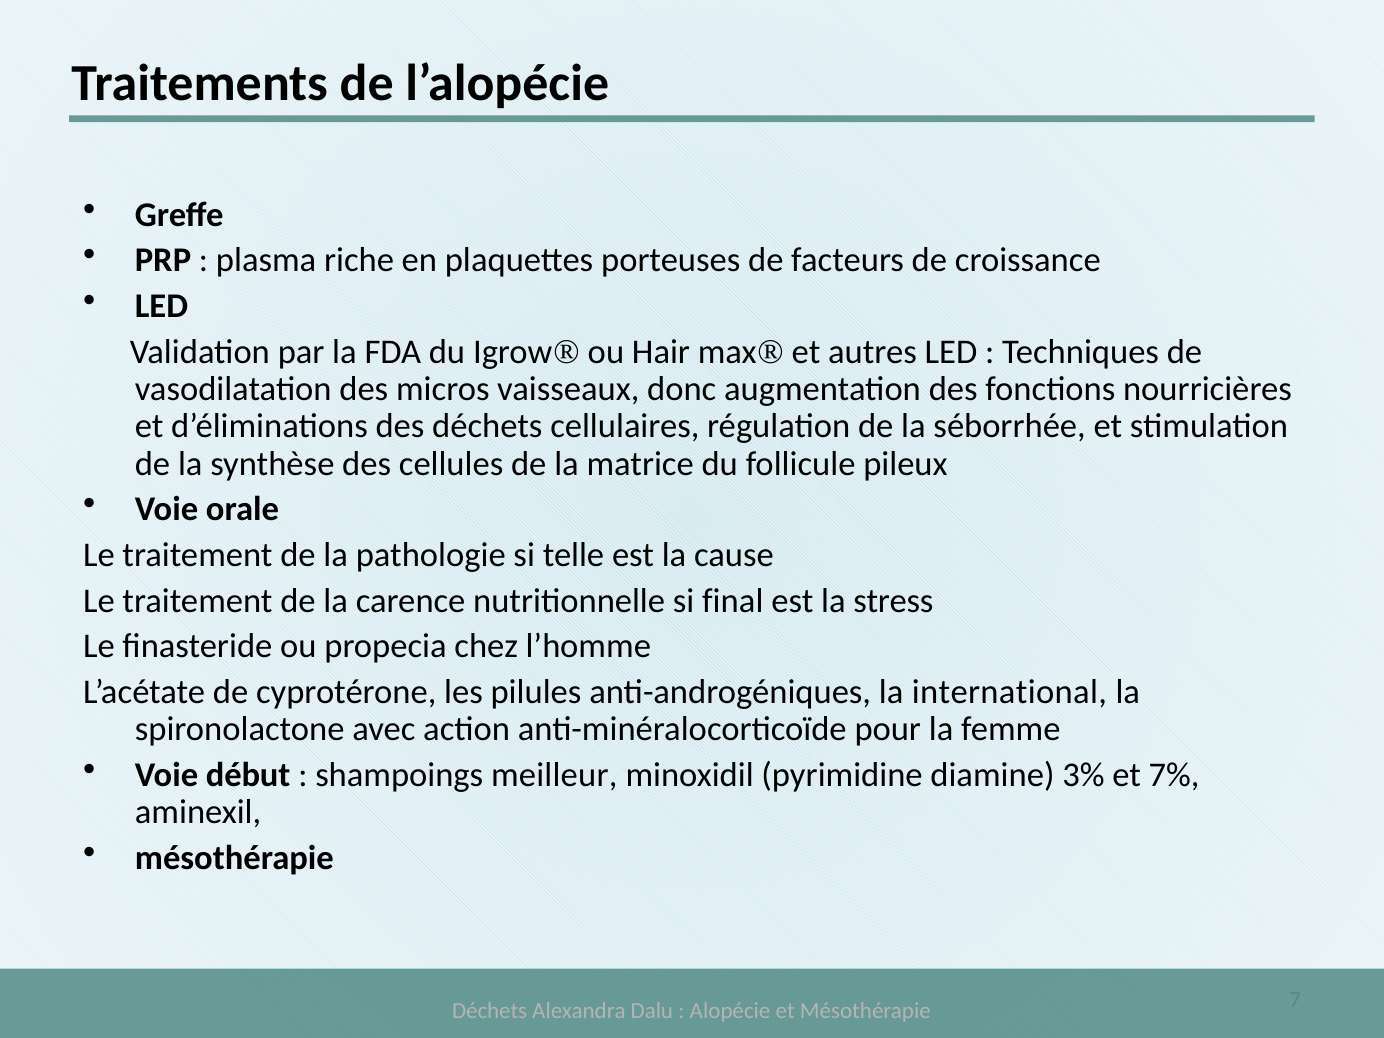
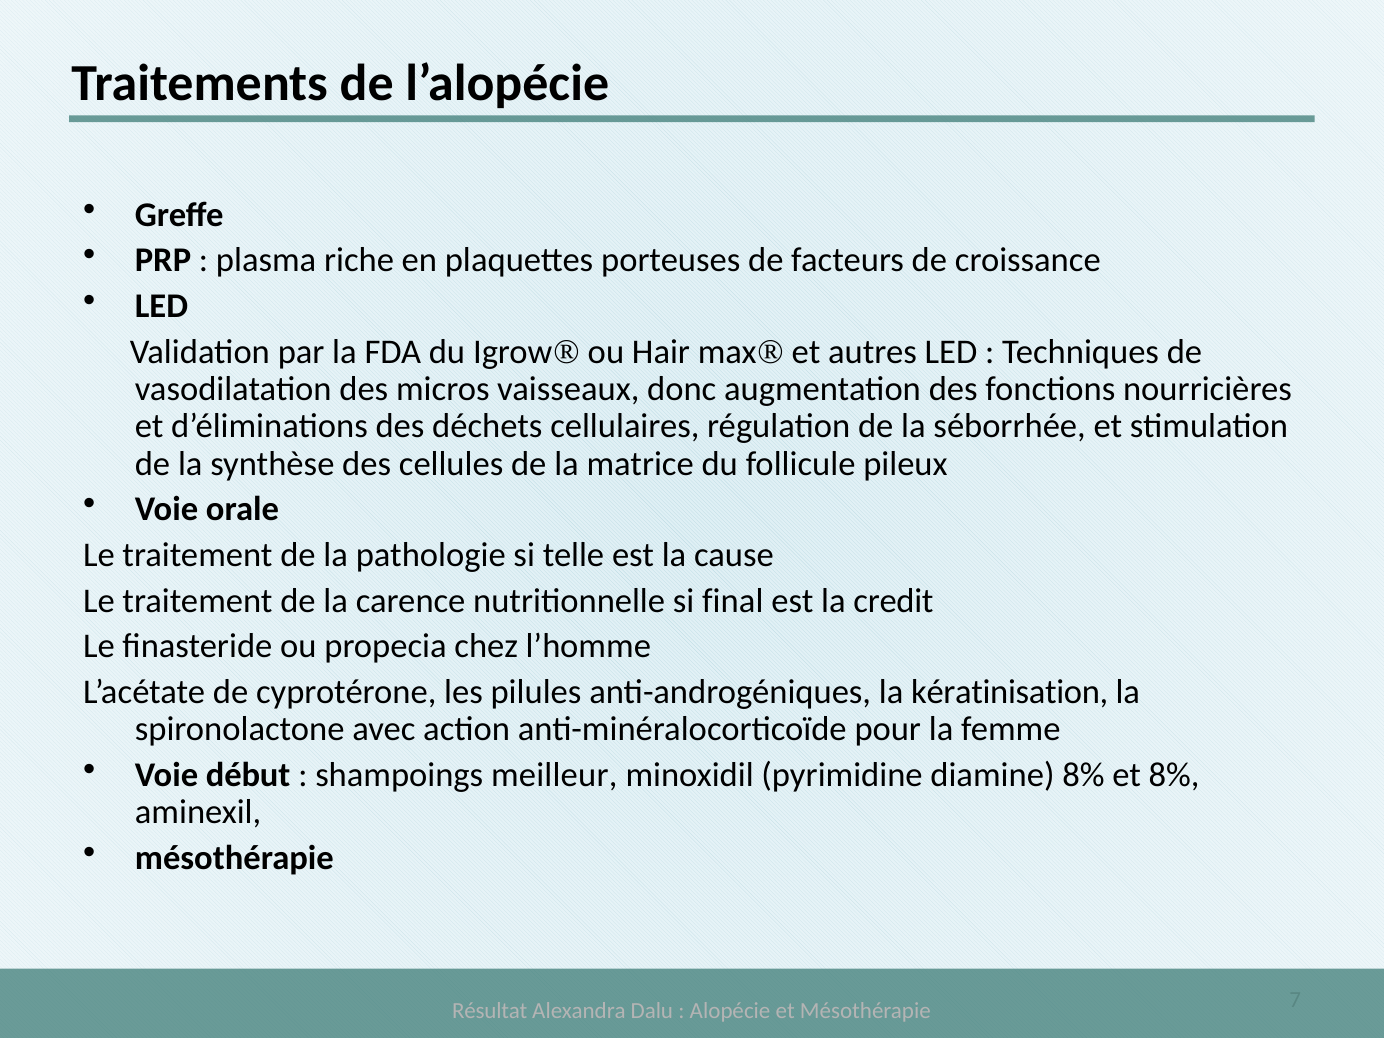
stress: stress -> credit
international: international -> kératinisation
diamine 3%: 3% -> 8%
et 7%: 7% -> 8%
Déchets at (490, 1011): Déchets -> Résultat
